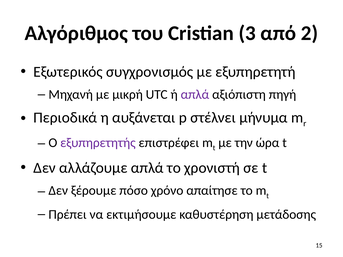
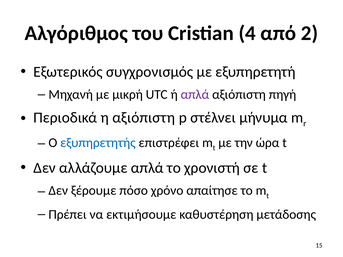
3: 3 -> 4
η αυξάνεται: αυξάνεται -> αξιόπιστη
εξυπηρετητής colour: purple -> blue
